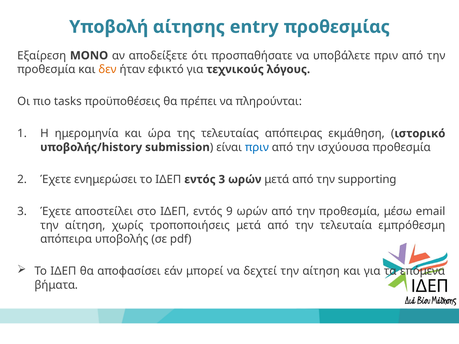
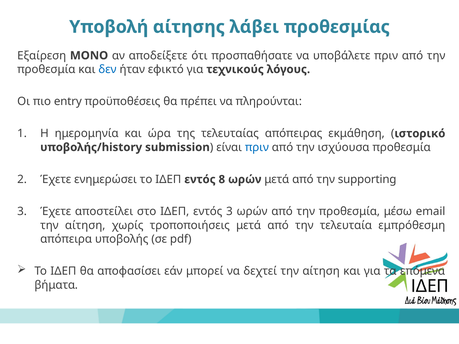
entry: entry -> λάβει
δεν colour: orange -> blue
tasks: tasks -> entry
εντός 3: 3 -> 8
εντός 9: 9 -> 3
